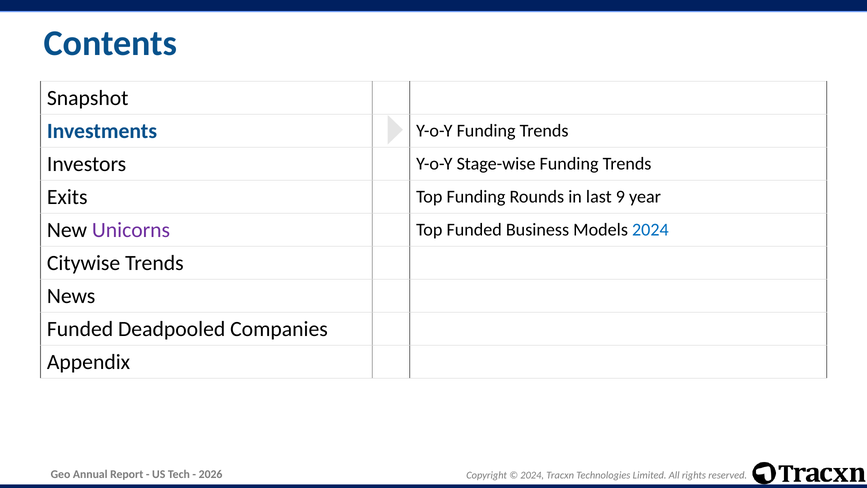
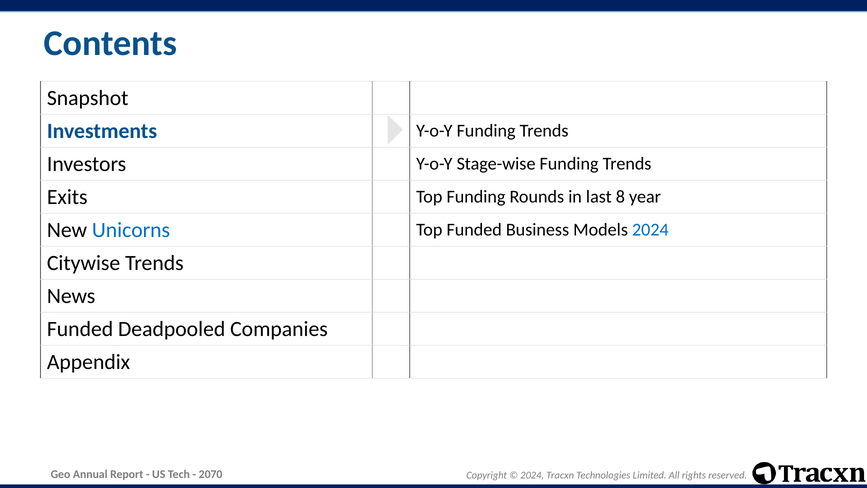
9: 9 -> 8
Unicorns colour: purple -> blue
2026: 2026 -> 2070
